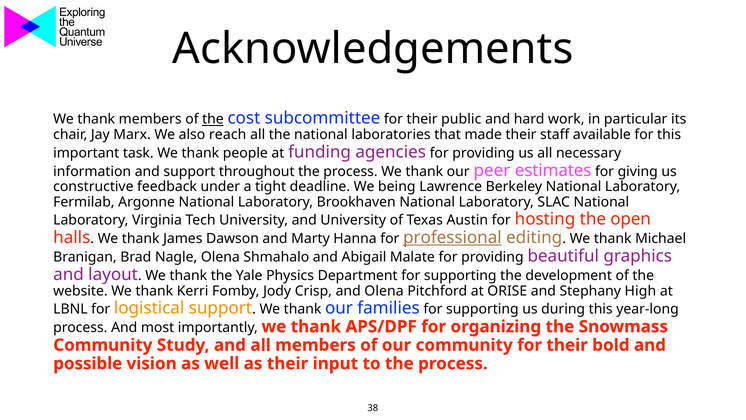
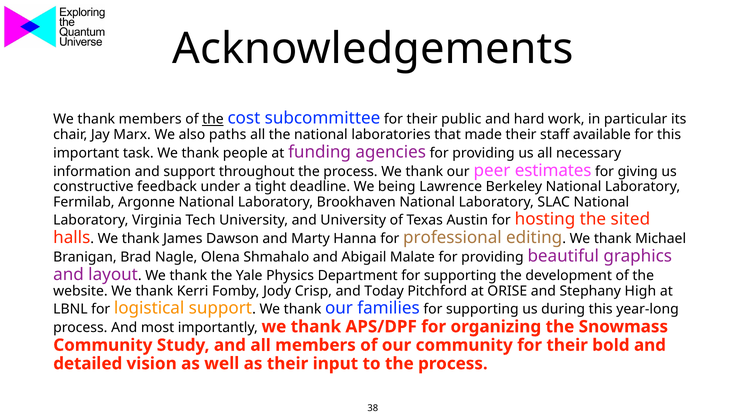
reach: reach -> paths
open: open -> sited
professional underline: present -> none
and Olena: Olena -> Today
possible: possible -> detailed
